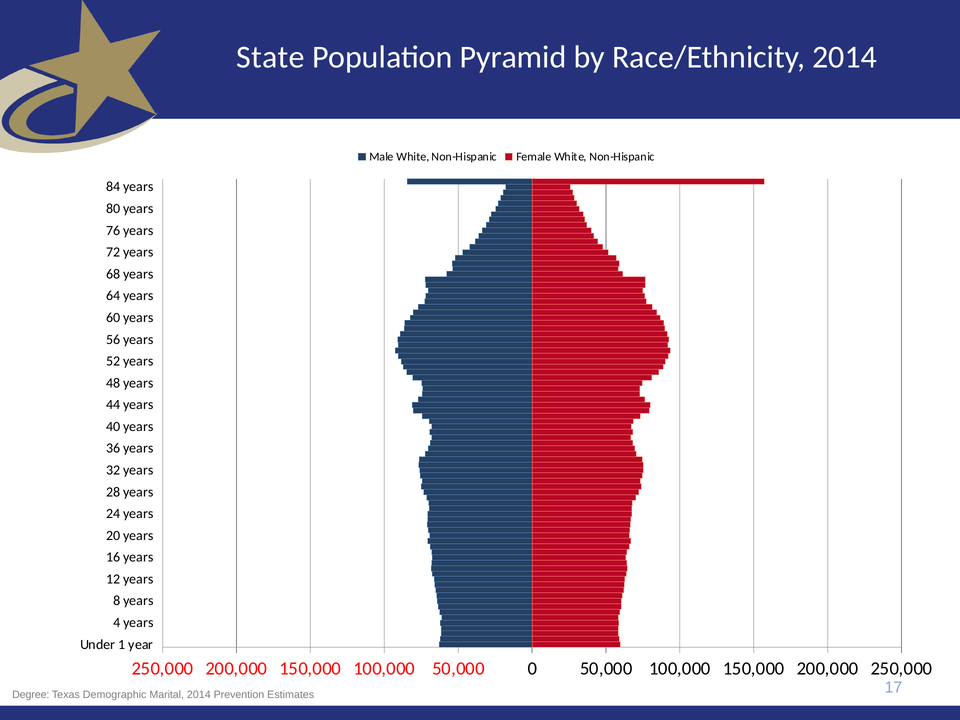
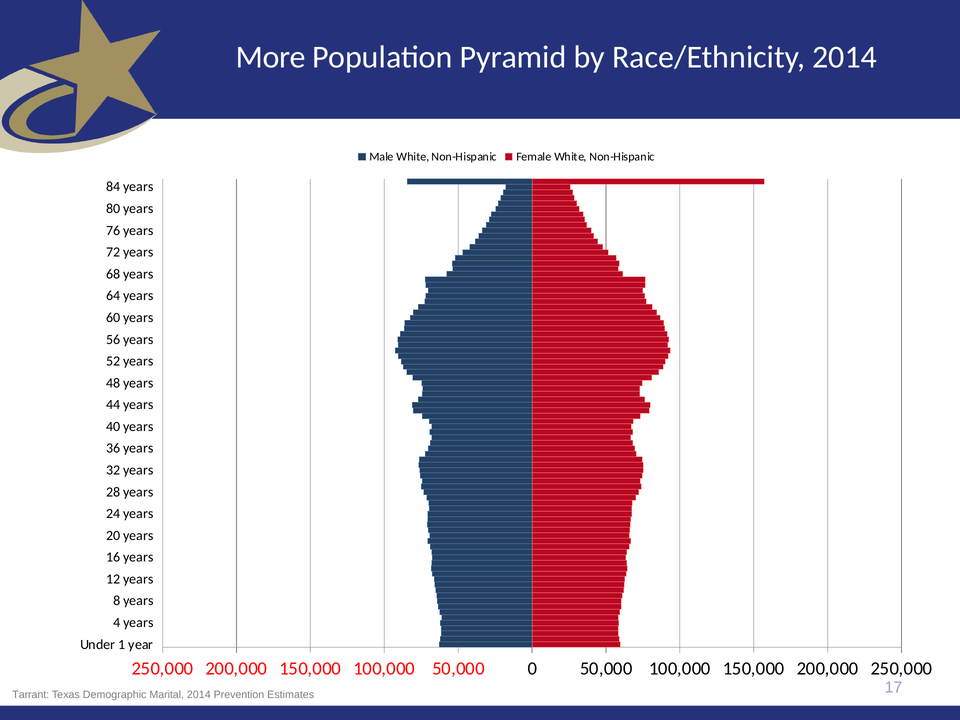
State: State -> More
Degree: Degree -> Tarrant
